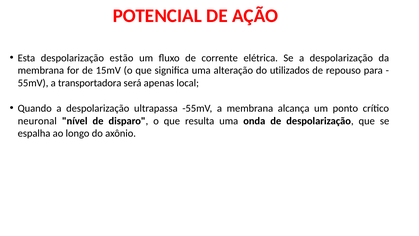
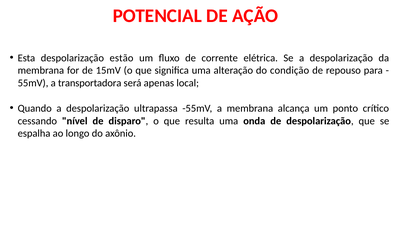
utilizados: utilizados -> condição
neuronal: neuronal -> cessando
